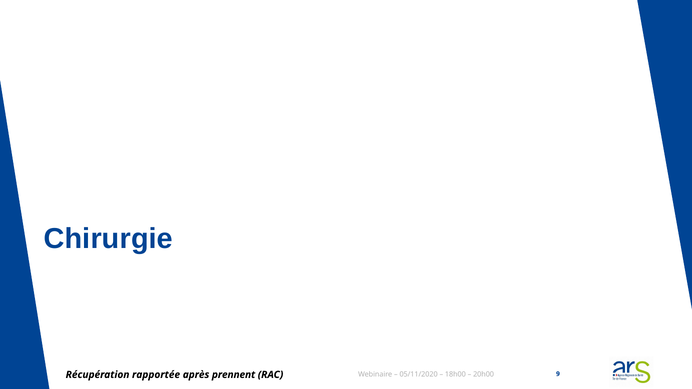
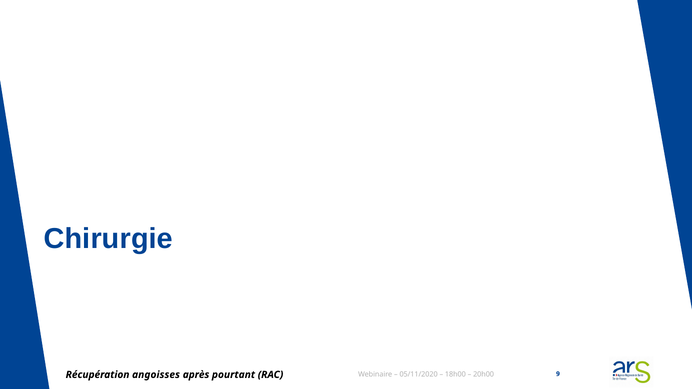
rapportée: rapportée -> angoisses
prennent: prennent -> pourtant
